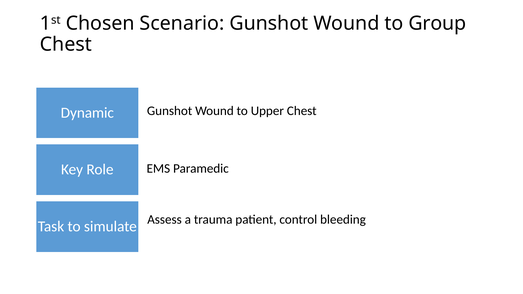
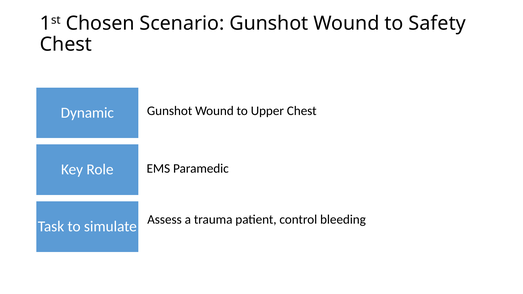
Group: Group -> Safety
